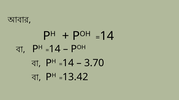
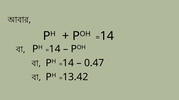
3.70: 3.70 -> 0.47
